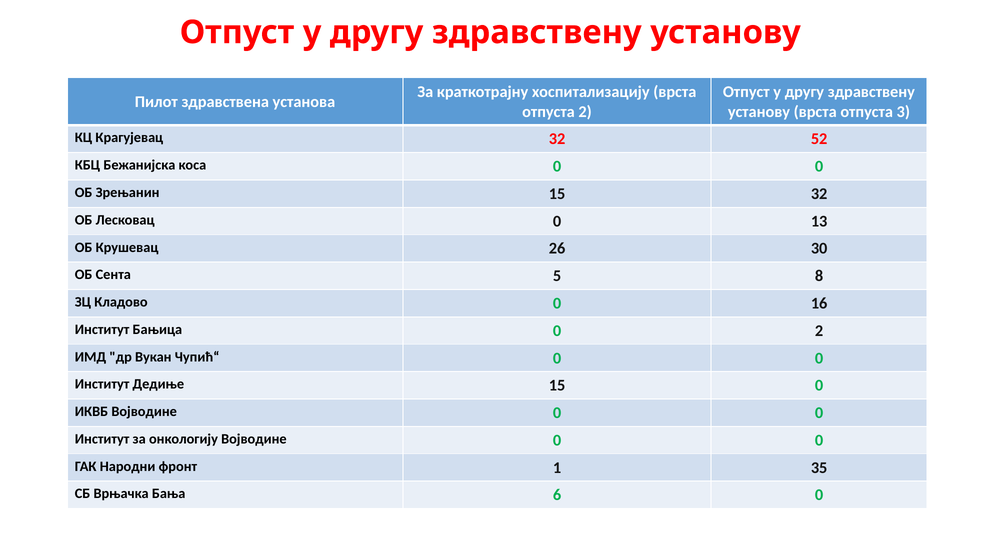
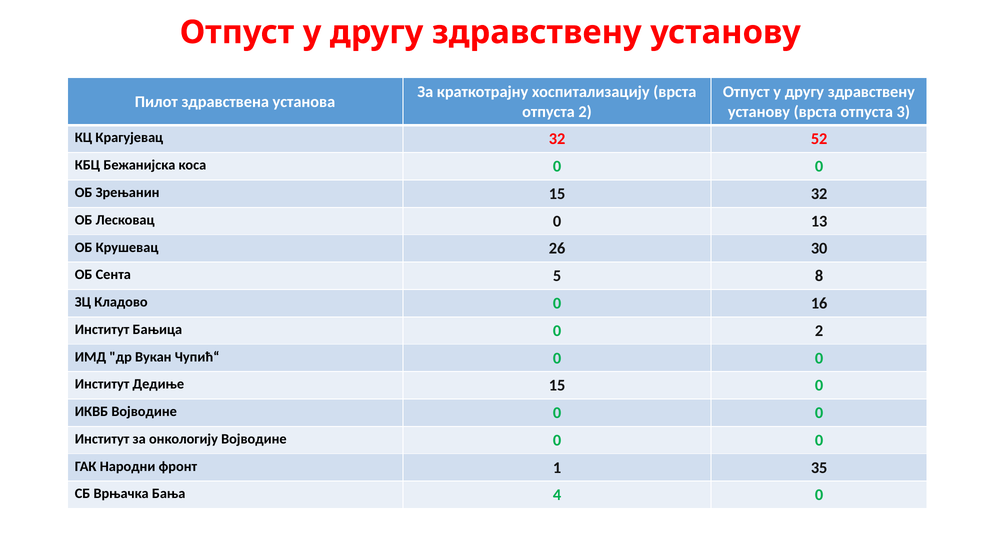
6: 6 -> 4
